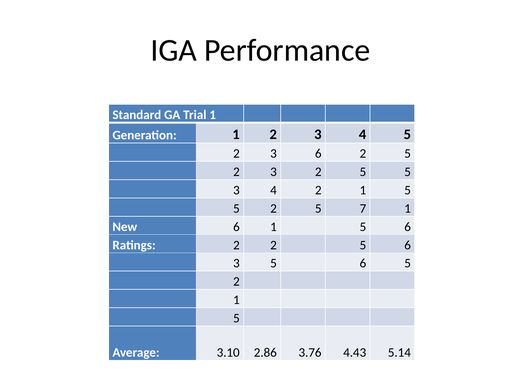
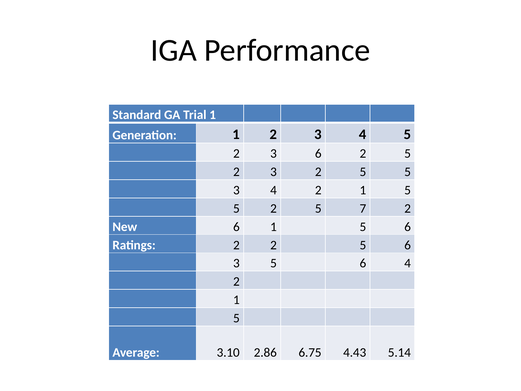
7 1: 1 -> 2
6 5: 5 -> 4
3.76: 3.76 -> 6.75
